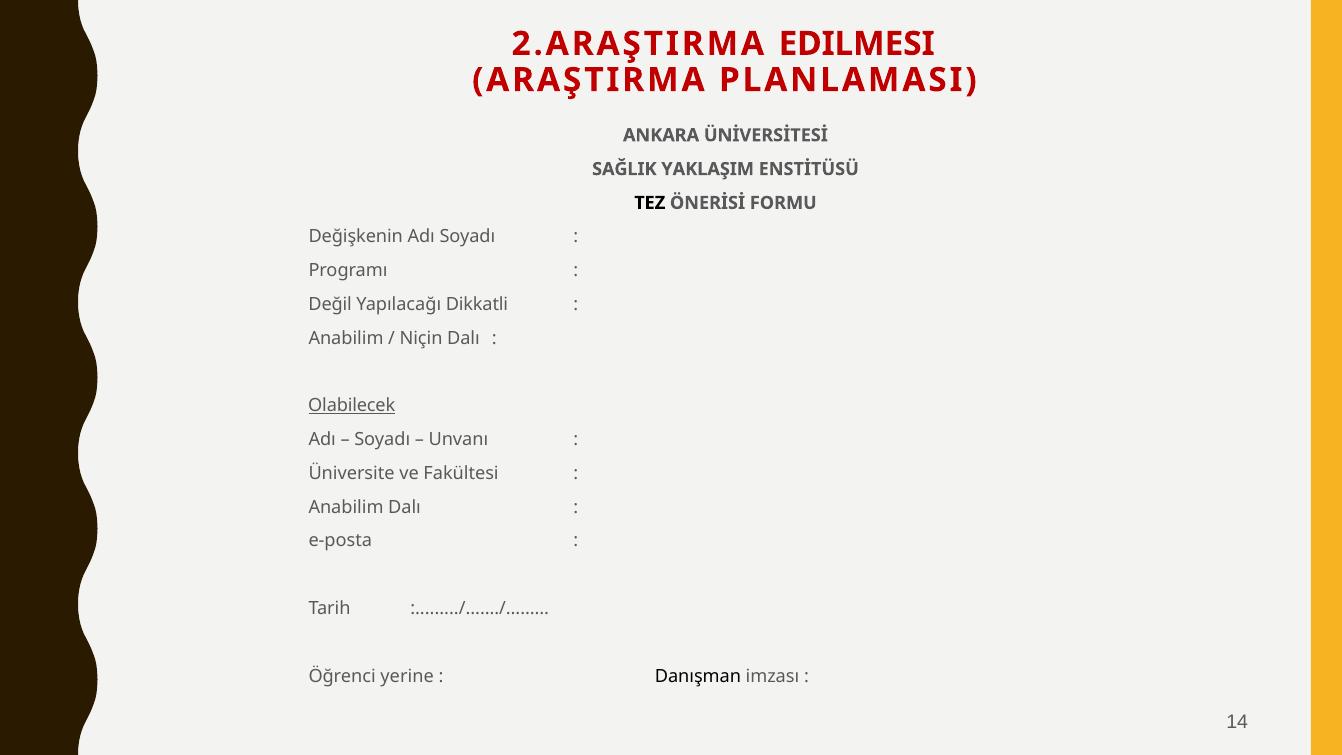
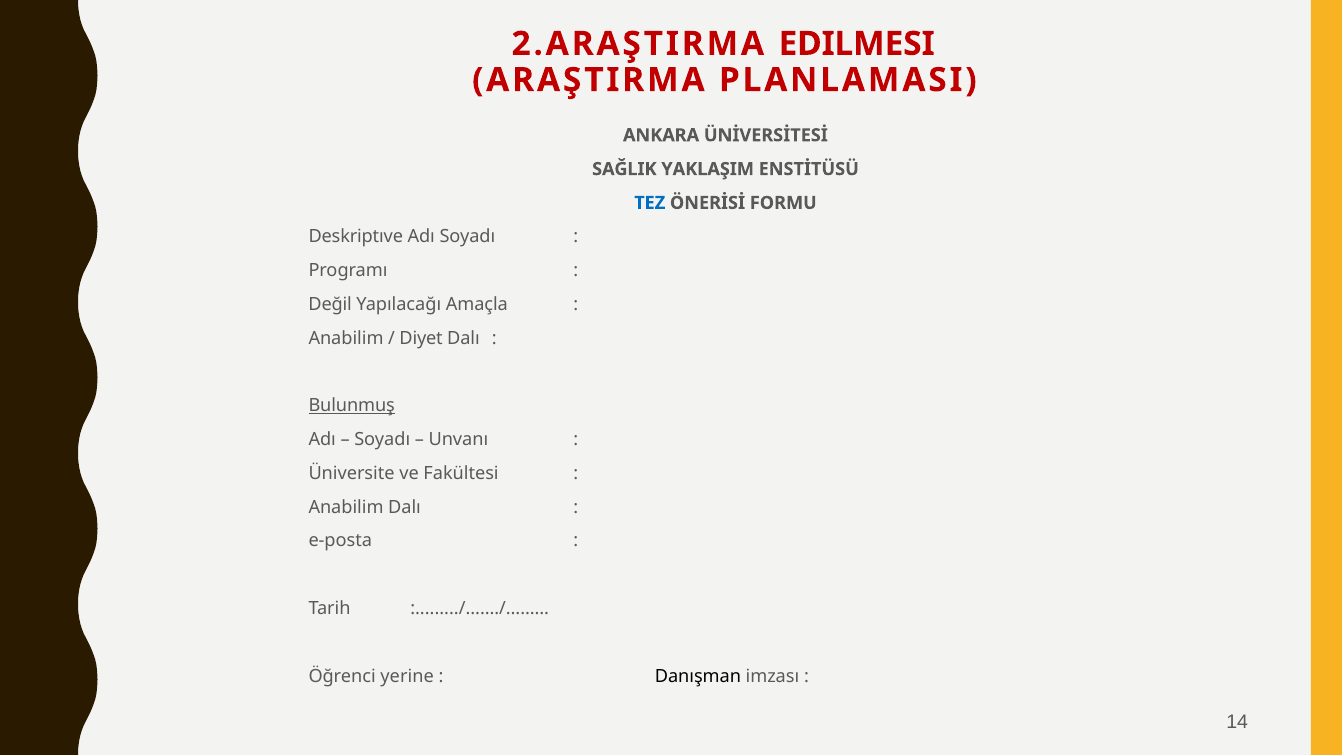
TEZ colour: black -> blue
Değişkenin: Değişkenin -> Deskriptıve
Dikkatli: Dikkatli -> Amaçla
Niçin: Niçin -> Diyet
Olabilecek: Olabilecek -> Bulunmuş
